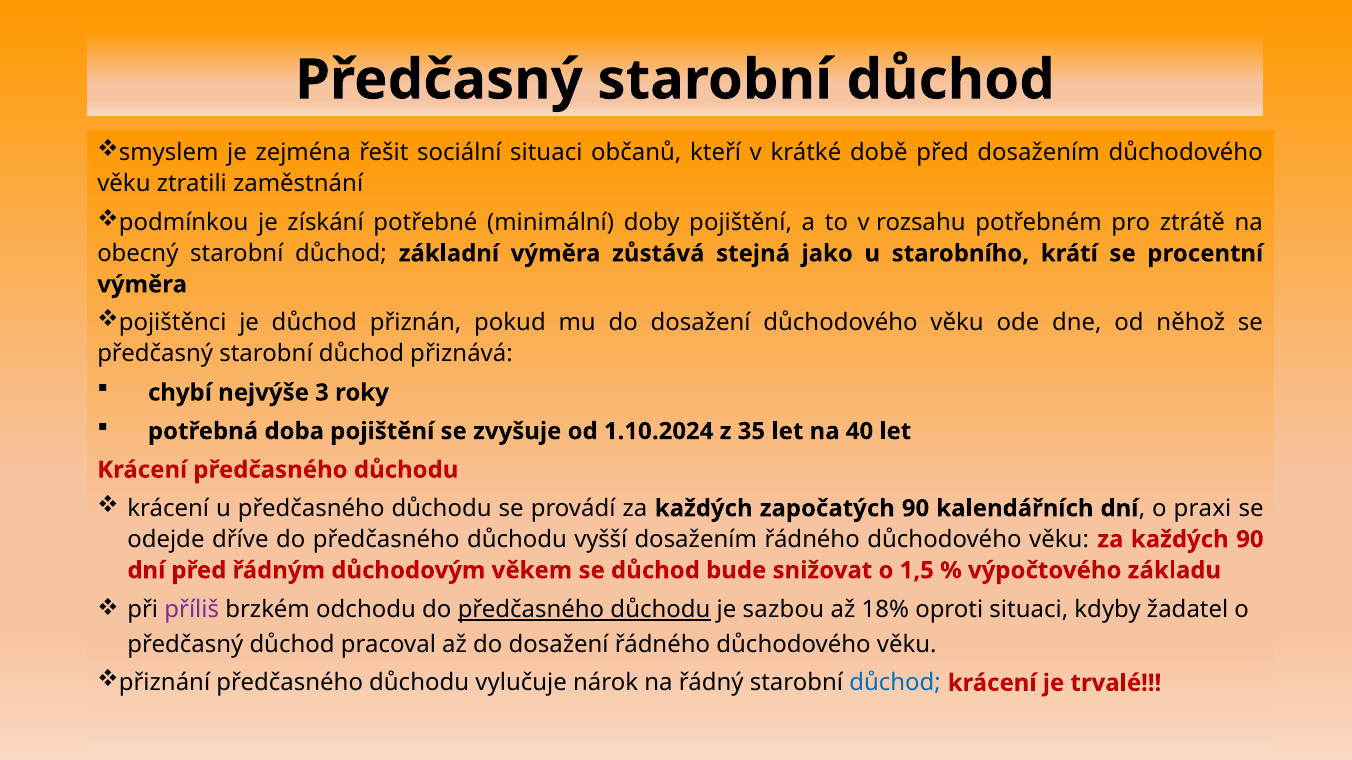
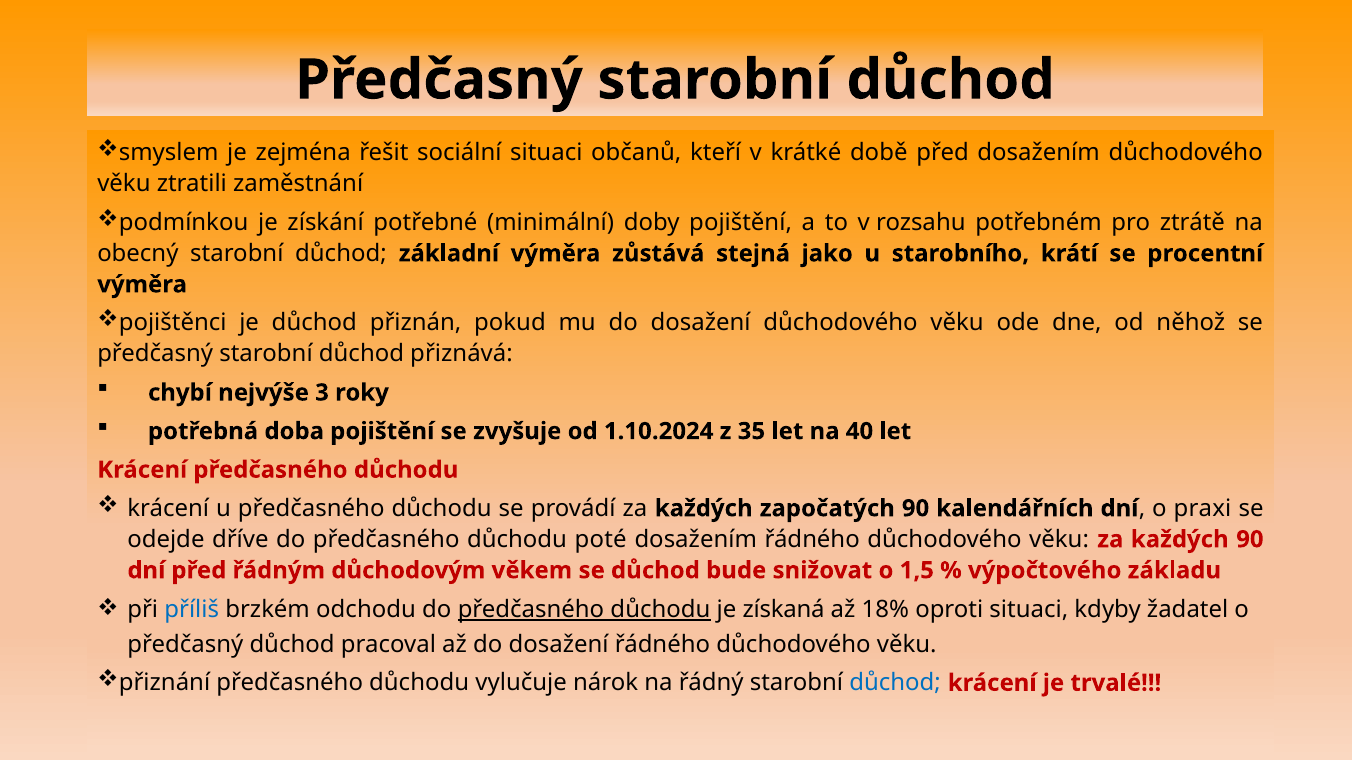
vyšší: vyšší -> poté
příliš colour: purple -> blue
sazbou: sazbou -> získaná
